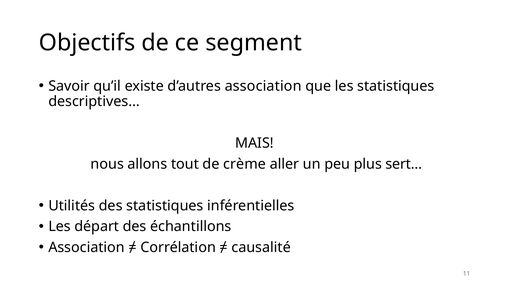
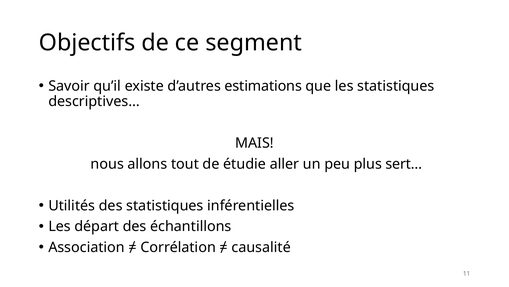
d’autres association: association -> estimations
crème: crème -> étudie
